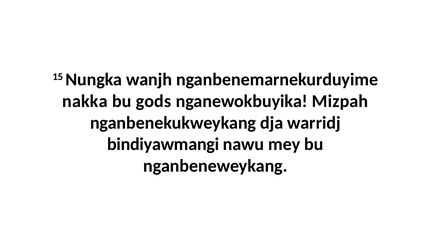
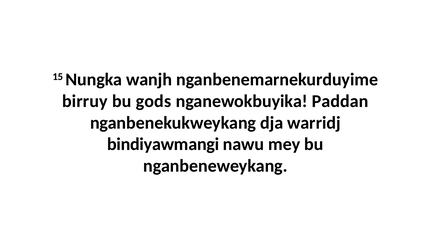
nakka: nakka -> birruy
Mizpah: Mizpah -> Paddan
